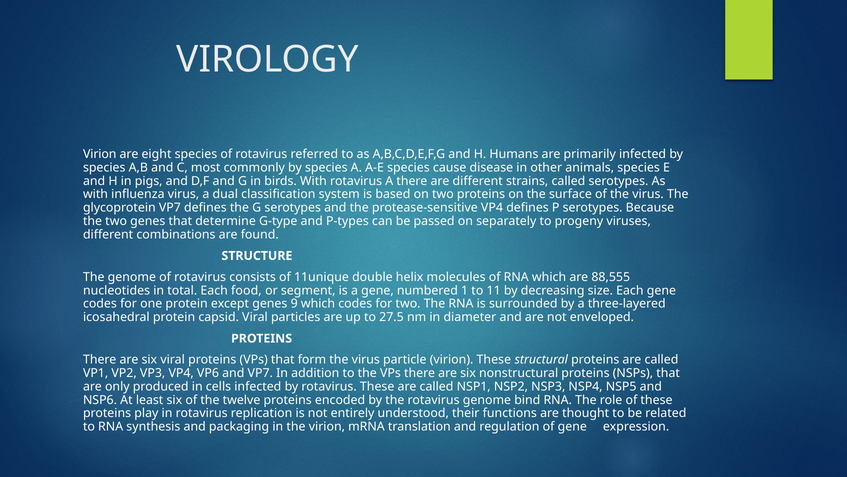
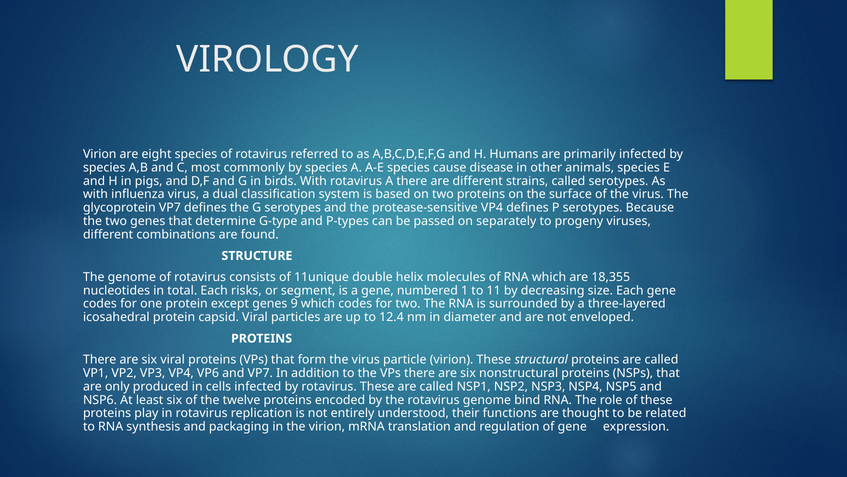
88,555: 88,555 -> 18,355
food: food -> risks
27.5: 27.5 -> 12.4
